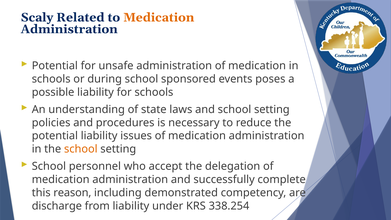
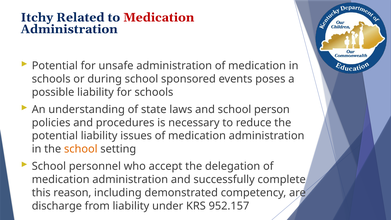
Scaly: Scaly -> Itchy
Medication at (159, 17) colour: orange -> red
and school setting: setting -> person
338.254: 338.254 -> 952.157
